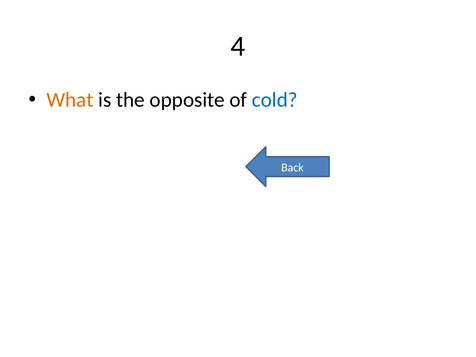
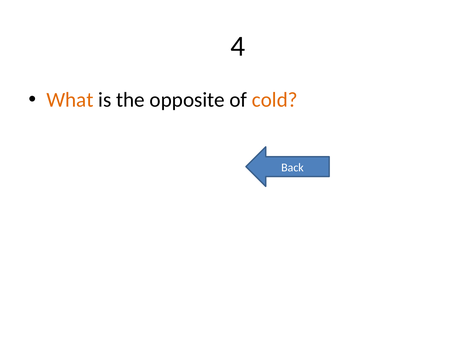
cold colour: blue -> orange
